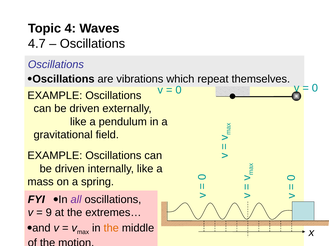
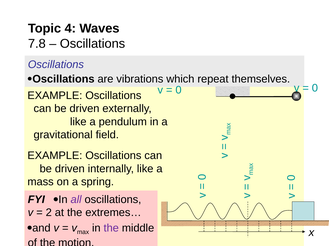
4.7: 4.7 -> 7.8
9: 9 -> 2
the at (111, 229) colour: orange -> purple
